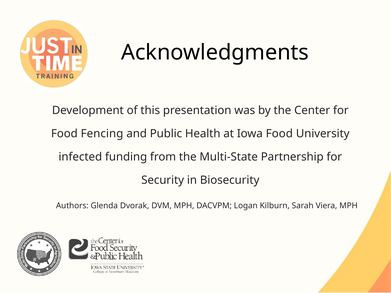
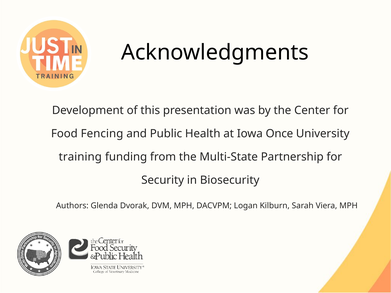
Iowa Food: Food -> Once
infected: infected -> training
